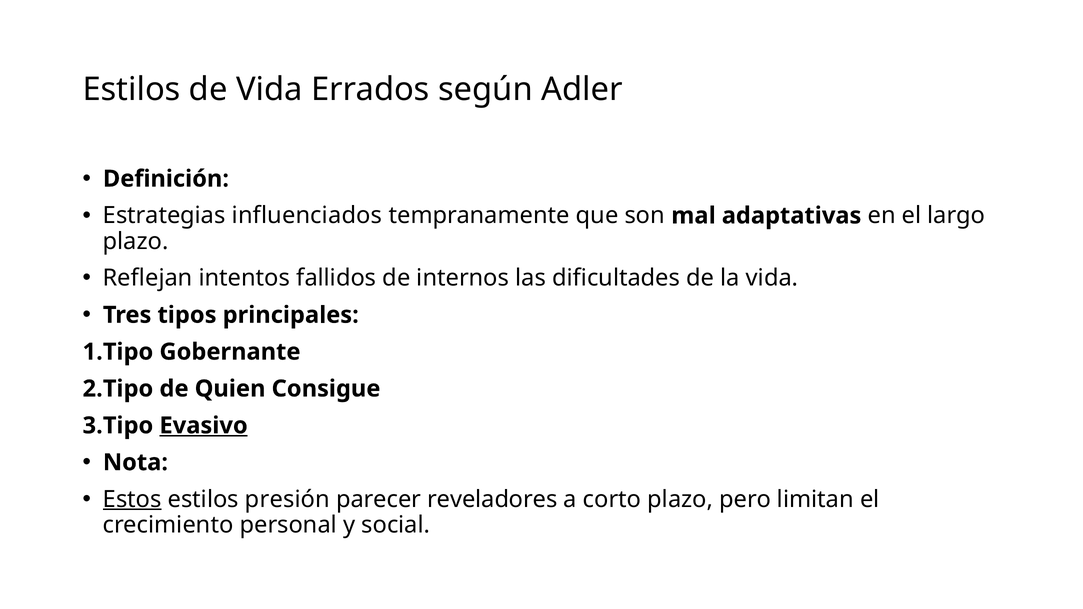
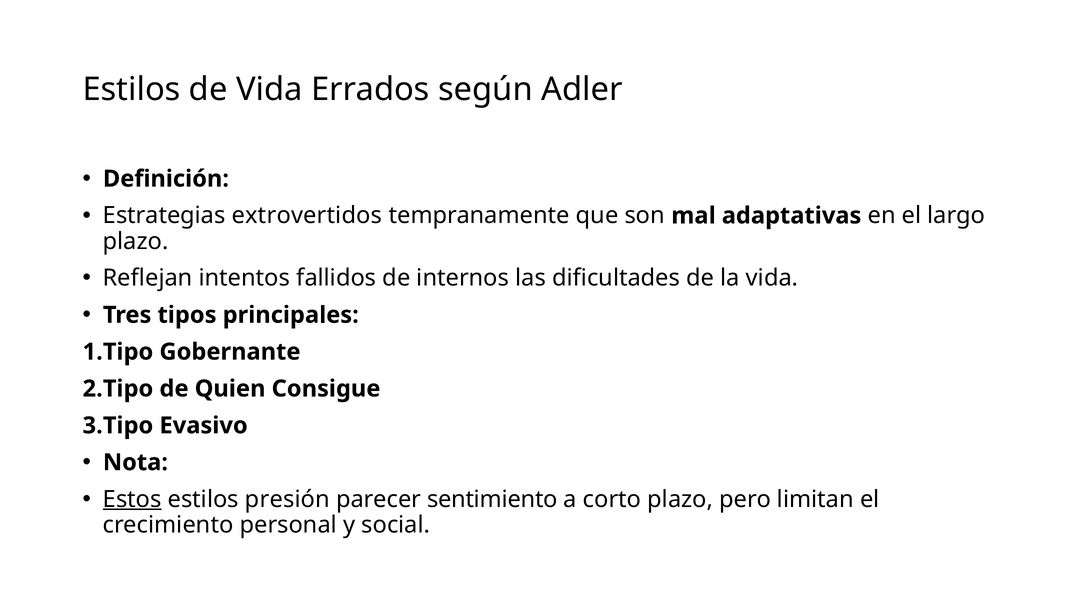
influenciados: influenciados -> extrovertidos
Evasivo underline: present -> none
reveladores: reveladores -> sentimiento
